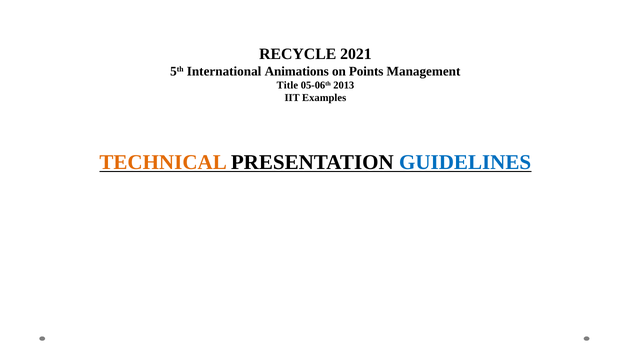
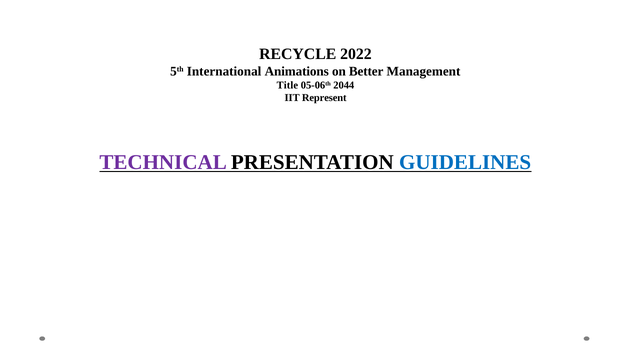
2021: 2021 -> 2022
Points: Points -> Better
2013: 2013 -> 2044
Examples: Examples -> Represent
TECHNICAL colour: orange -> purple
